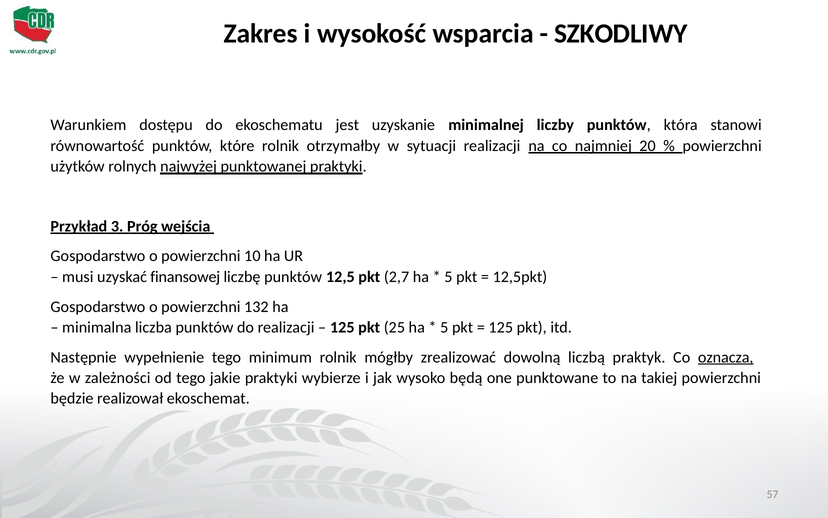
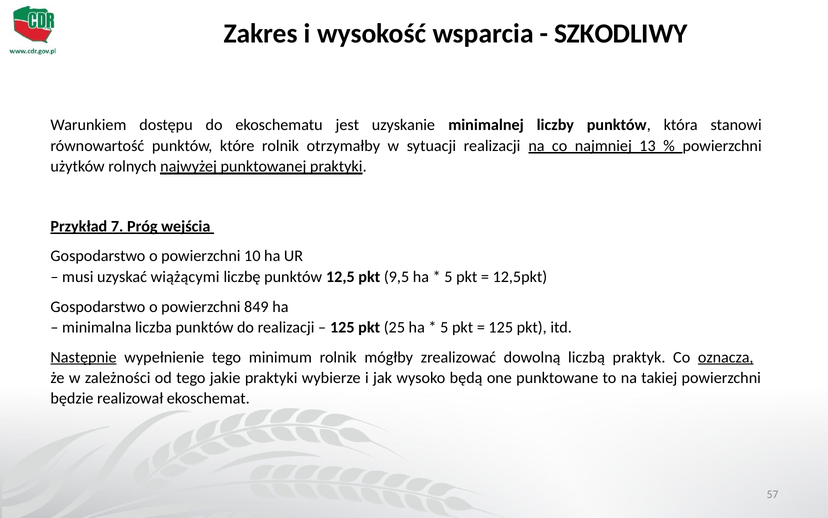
20: 20 -> 13
3: 3 -> 7
finansowej: finansowej -> wiążącymi
2,7: 2,7 -> 9,5
132: 132 -> 849
Następnie underline: none -> present
